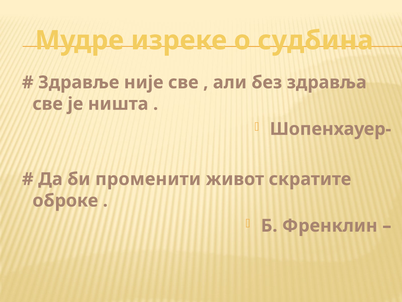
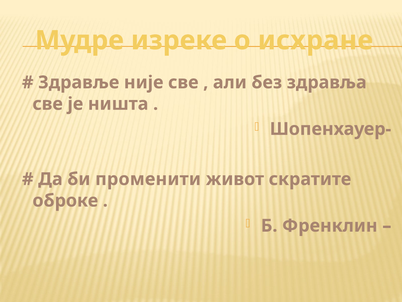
судбина: судбина -> исхране
